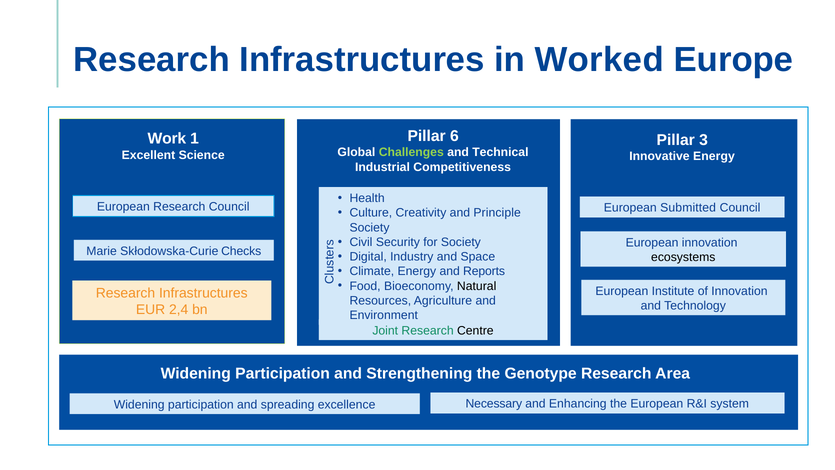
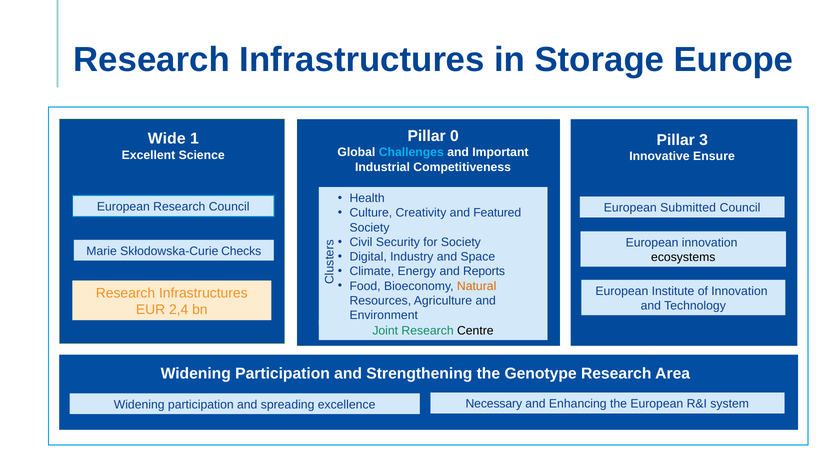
Worked: Worked -> Storage
6: 6 -> 0
Work: Work -> Wide
Challenges colour: light green -> light blue
Technical: Technical -> Important
Innovative Energy: Energy -> Ensure
Principle: Principle -> Featured
Natural colour: black -> orange
